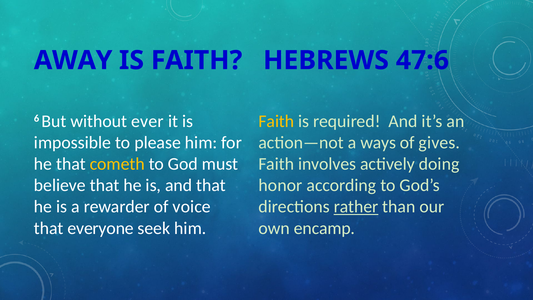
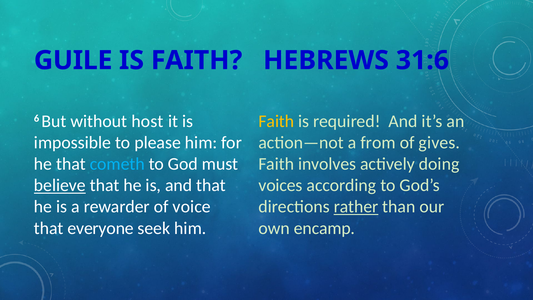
AWAY: AWAY -> GUILE
47:6: 47:6 -> 31:6
ever: ever -> host
ways: ways -> from
cometh colour: yellow -> light blue
believe underline: none -> present
honor: honor -> voices
